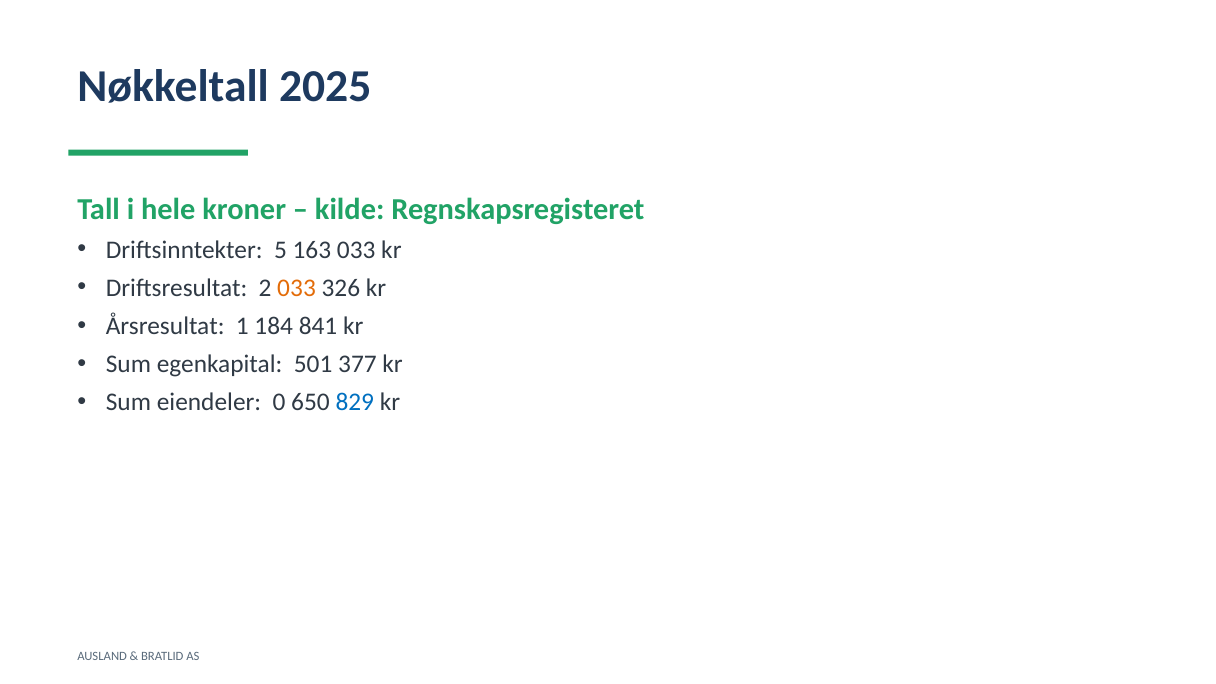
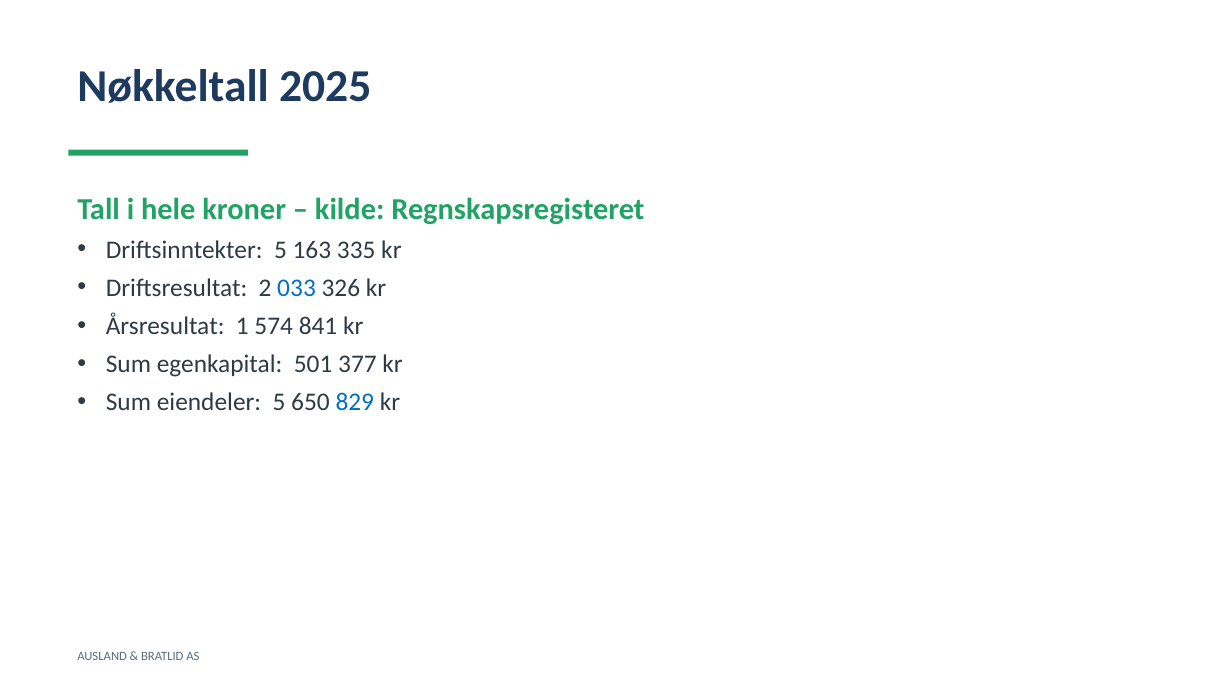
163 033: 033 -> 335
033 at (297, 288) colour: orange -> blue
184: 184 -> 574
eiendeler 0: 0 -> 5
